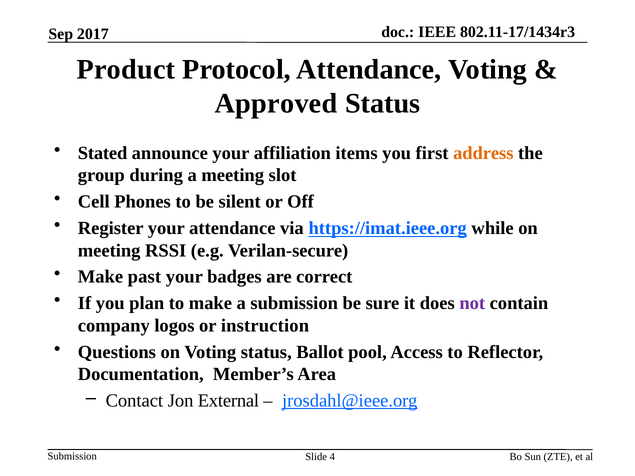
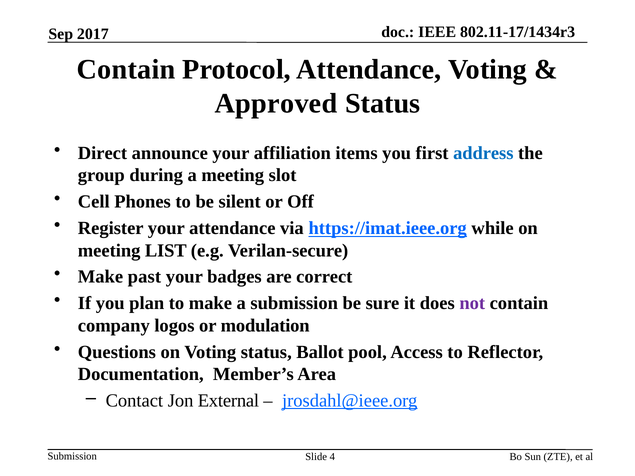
Product at (126, 70): Product -> Contain
Stated: Stated -> Direct
address colour: orange -> blue
RSSI: RSSI -> LIST
instruction: instruction -> modulation
